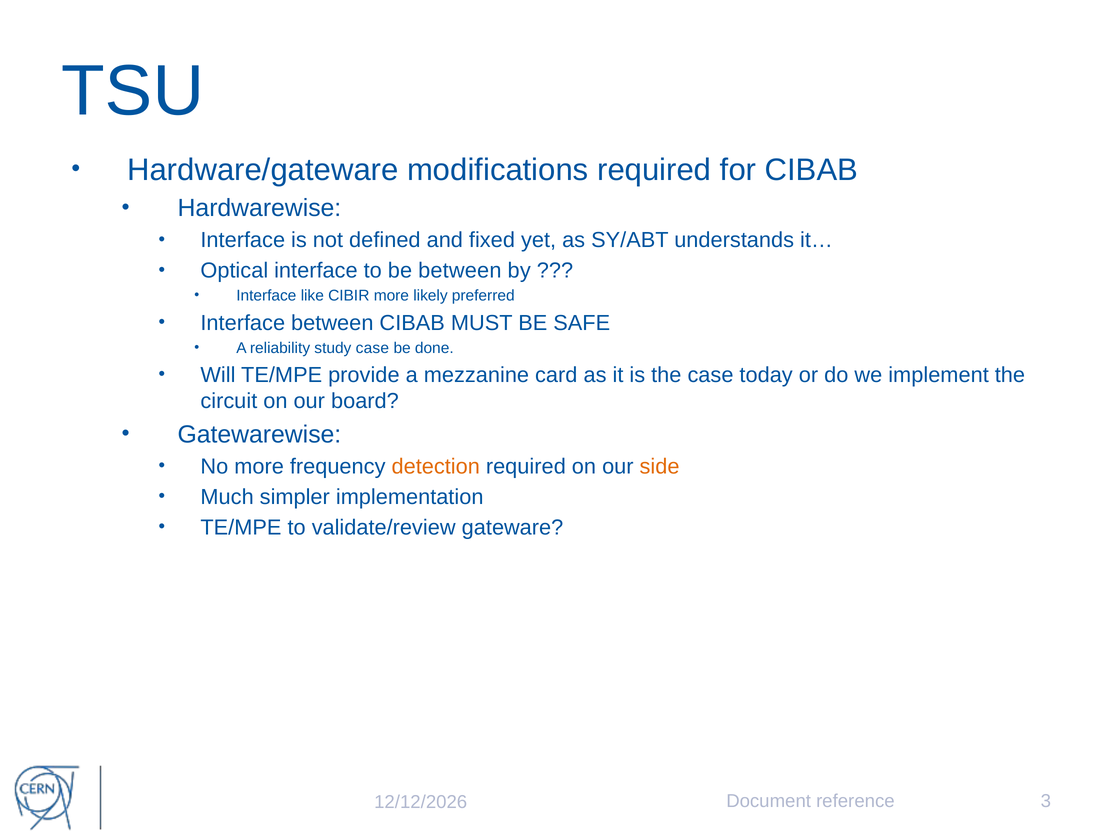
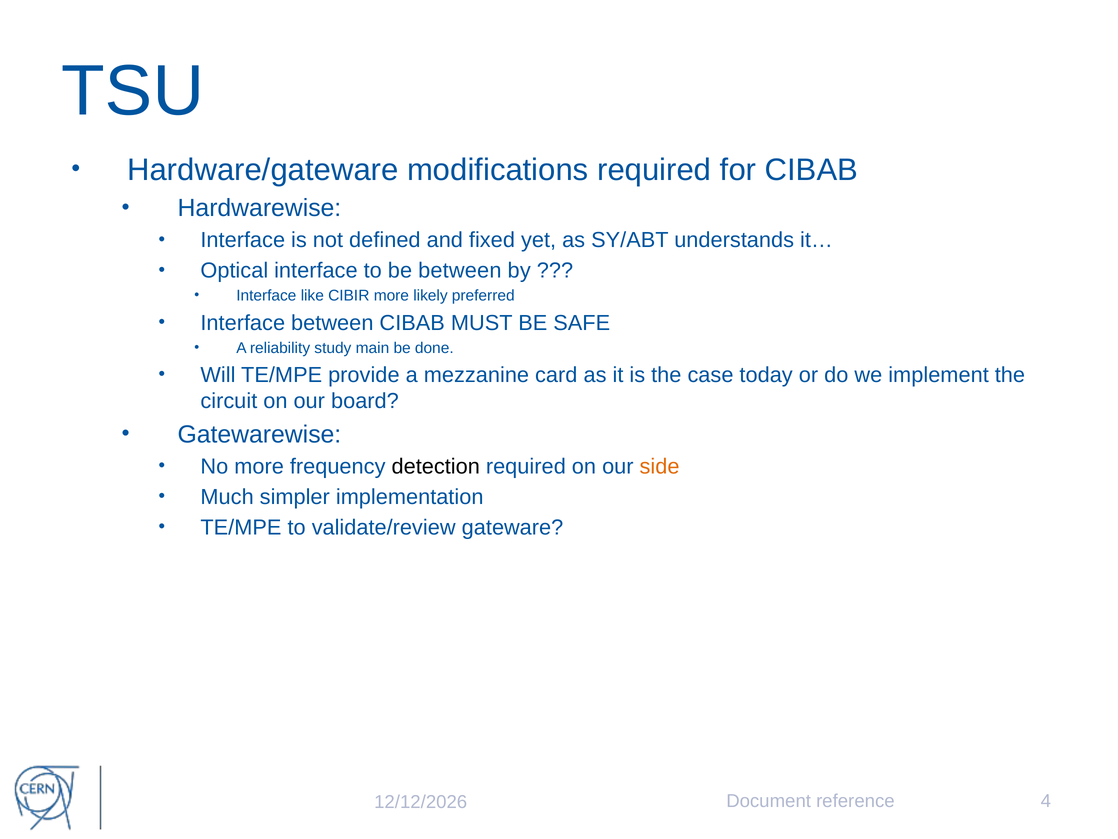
study case: case -> main
detection colour: orange -> black
3: 3 -> 4
